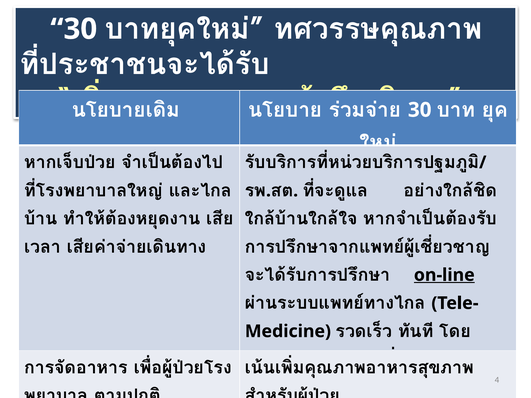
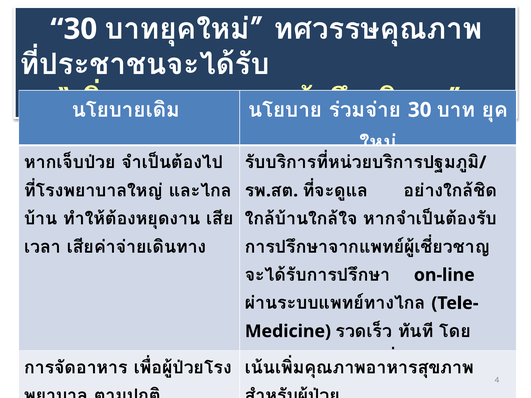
on-line underline: present -> none
